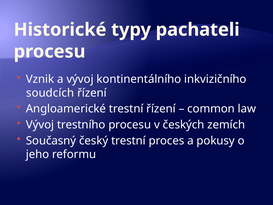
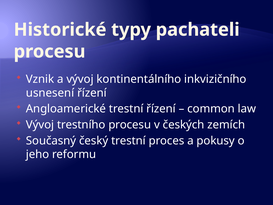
soudcích: soudcích -> usnesení
